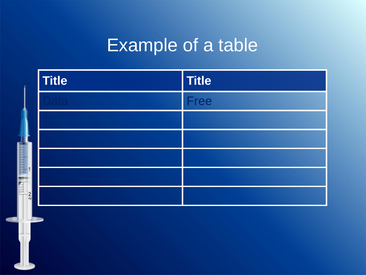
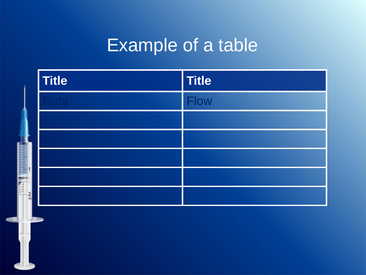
Free: Free -> Flow
